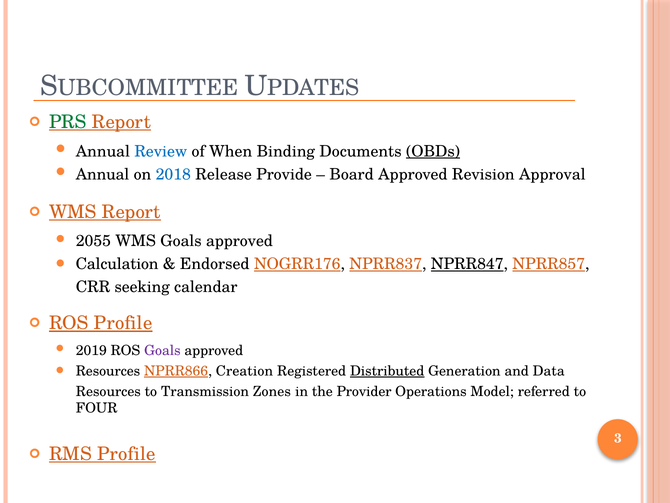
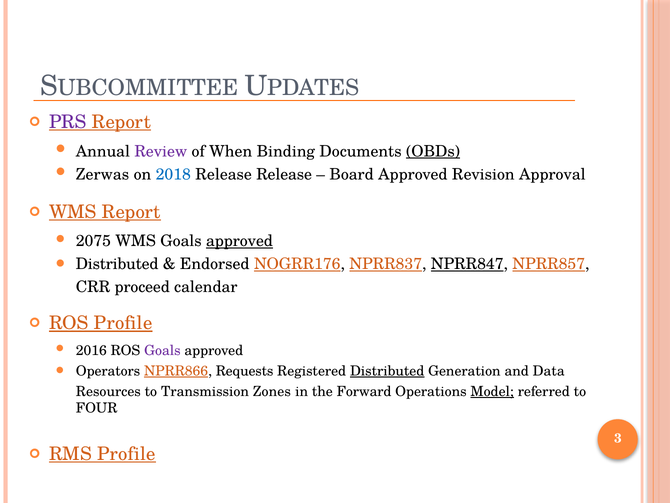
PRS colour: green -> purple
Review colour: blue -> purple
Annual at (103, 174): Annual -> Zerwas
Release Provide: Provide -> Release
2055: 2055 -> 2075
approved at (239, 241) underline: none -> present
Calculation at (117, 264): Calculation -> Distributed
seeking: seeking -> proceed
2019: 2019 -> 2016
Resources at (108, 371): Resources -> Operators
Creation: Creation -> Requests
Provider: Provider -> Forward
Model underline: none -> present
